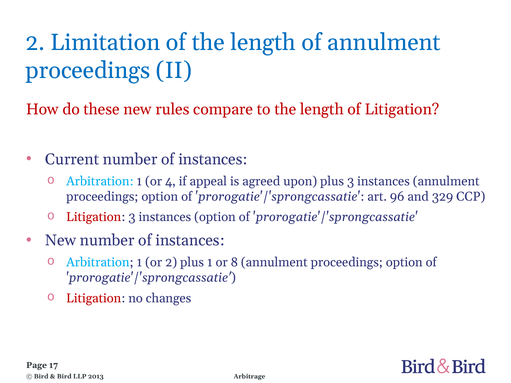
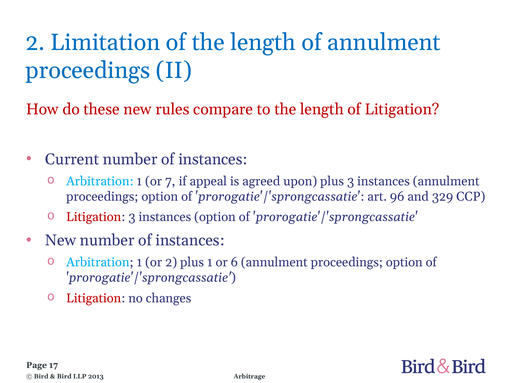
4: 4 -> 7
8: 8 -> 6
